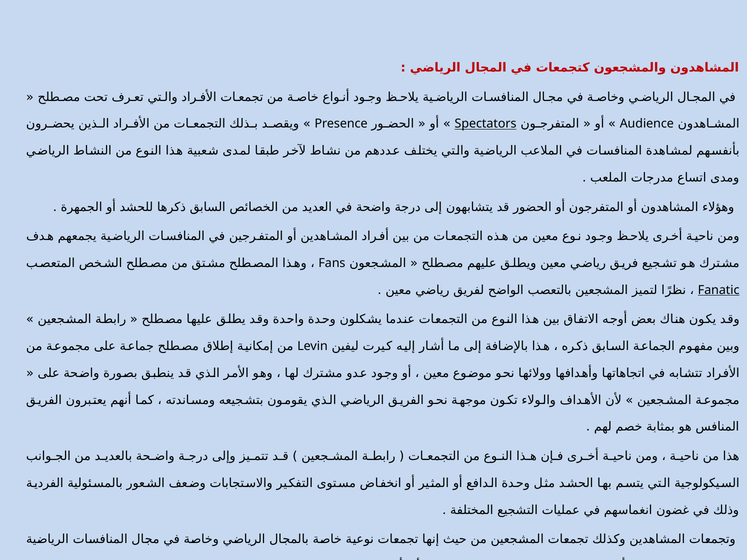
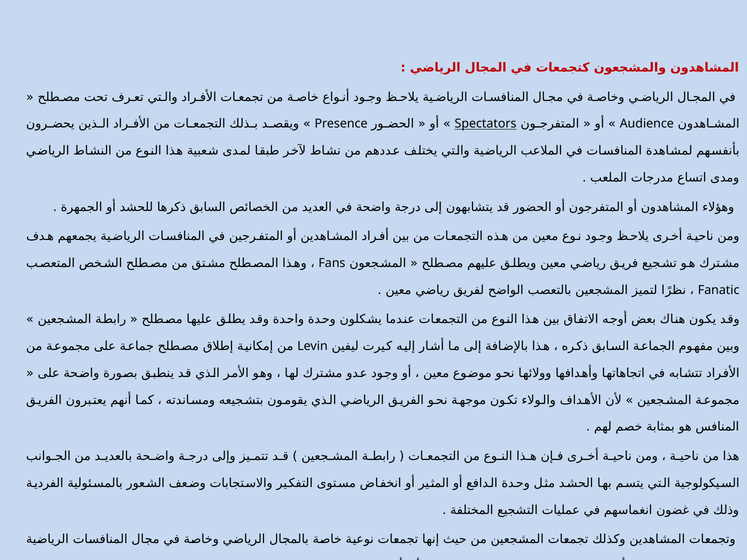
Fanatic underline: present -> none
